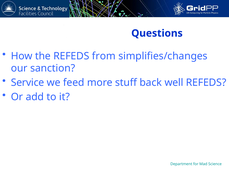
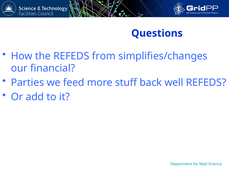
sanction: sanction -> financial
Service: Service -> Parties
